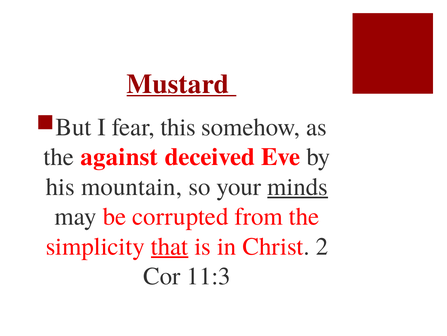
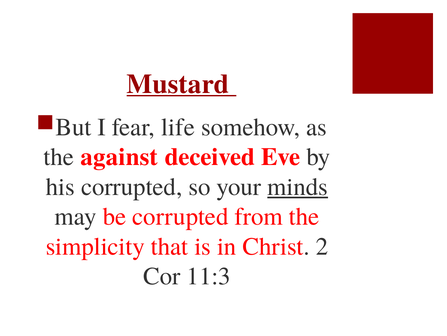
this: this -> life
his mountain: mountain -> corrupted
that underline: present -> none
